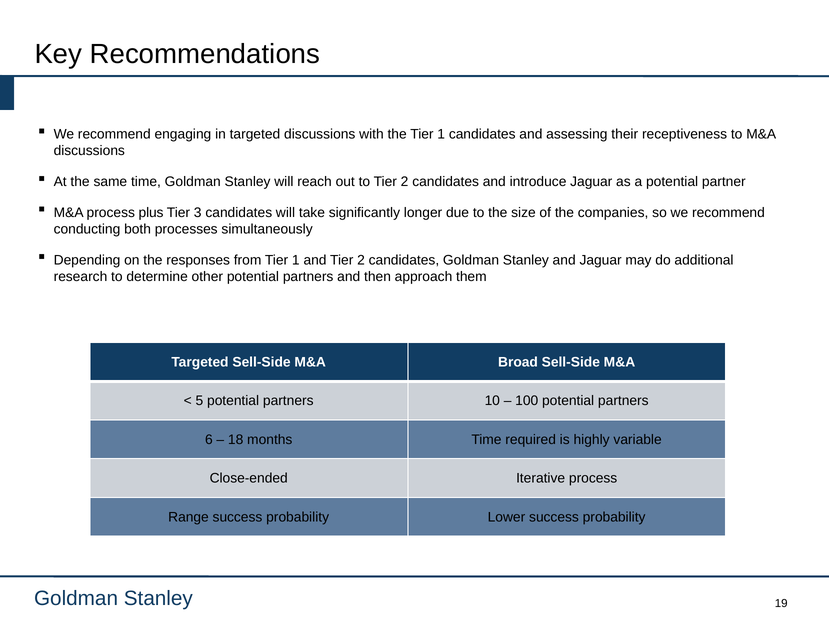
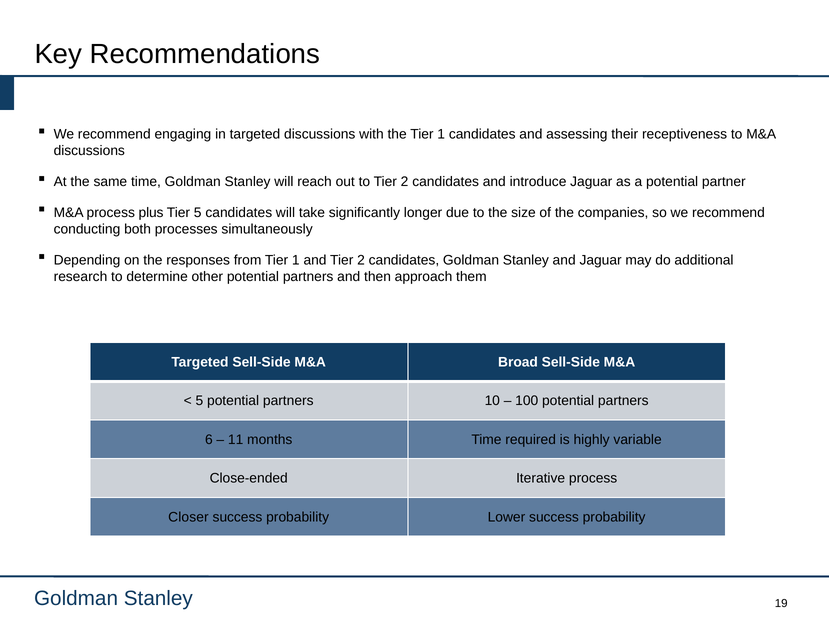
Tier 3: 3 -> 5
18: 18 -> 11
Range: Range -> Closer
